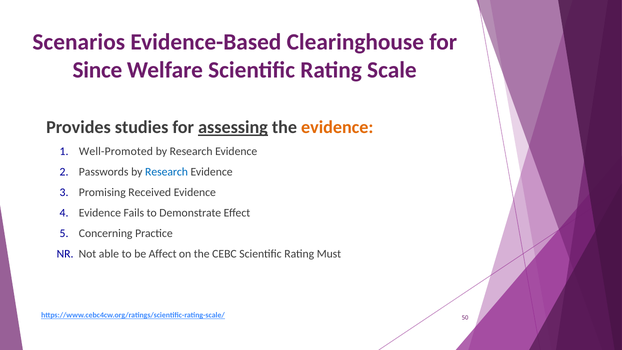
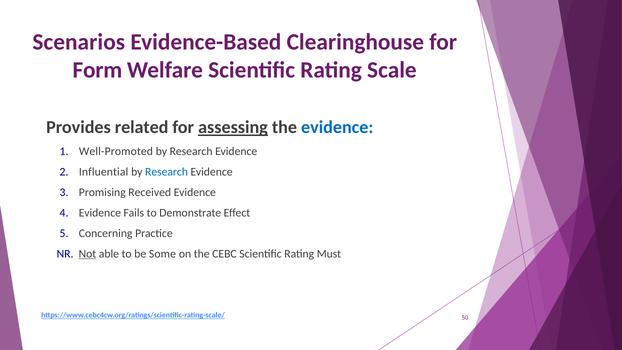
Since: Since -> Form
studies: studies -> related
evidence at (337, 127) colour: orange -> blue
Passwords: Passwords -> Influential
Not underline: none -> present
Affect: Affect -> Some
